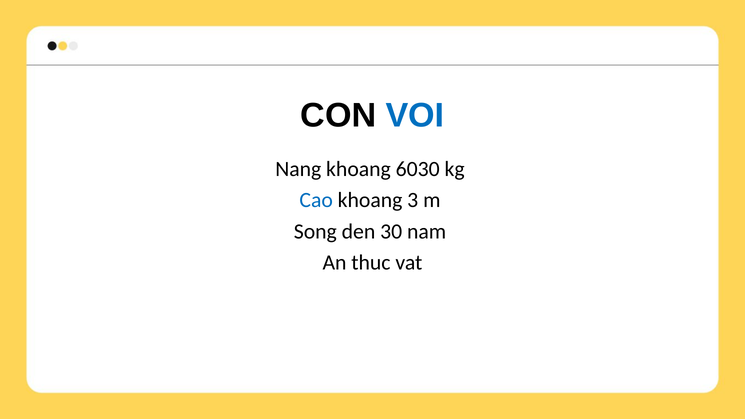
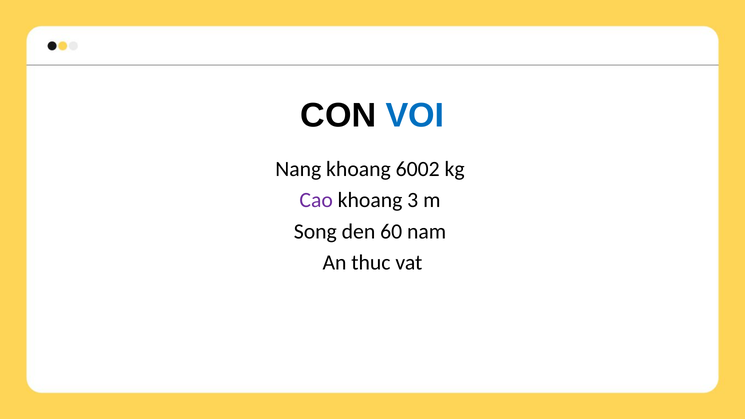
6030: 6030 -> 6002
Cao colour: blue -> purple
30: 30 -> 60
